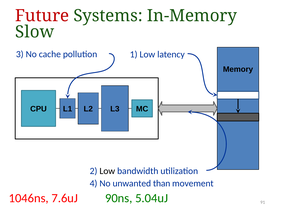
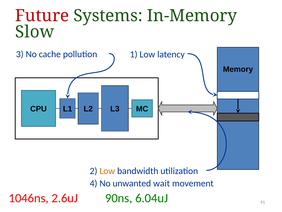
Low at (107, 171) colour: black -> orange
than: than -> wait
7.6uJ: 7.6uJ -> 2.6uJ
5.04uJ: 5.04uJ -> 6.04uJ
